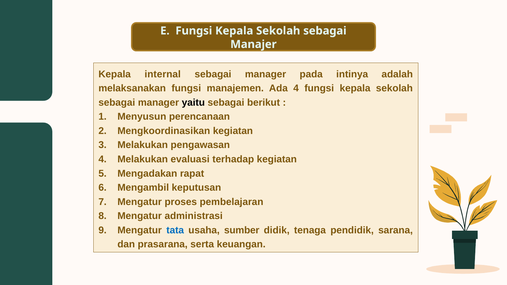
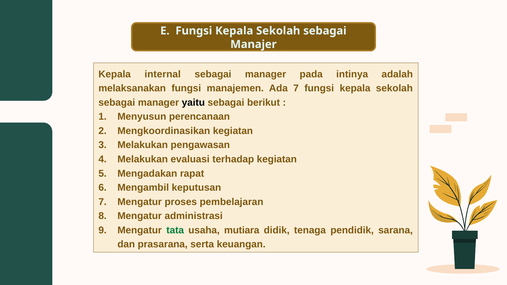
Ada 4: 4 -> 7
tata colour: blue -> green
sumber: sumber -> mutiara
